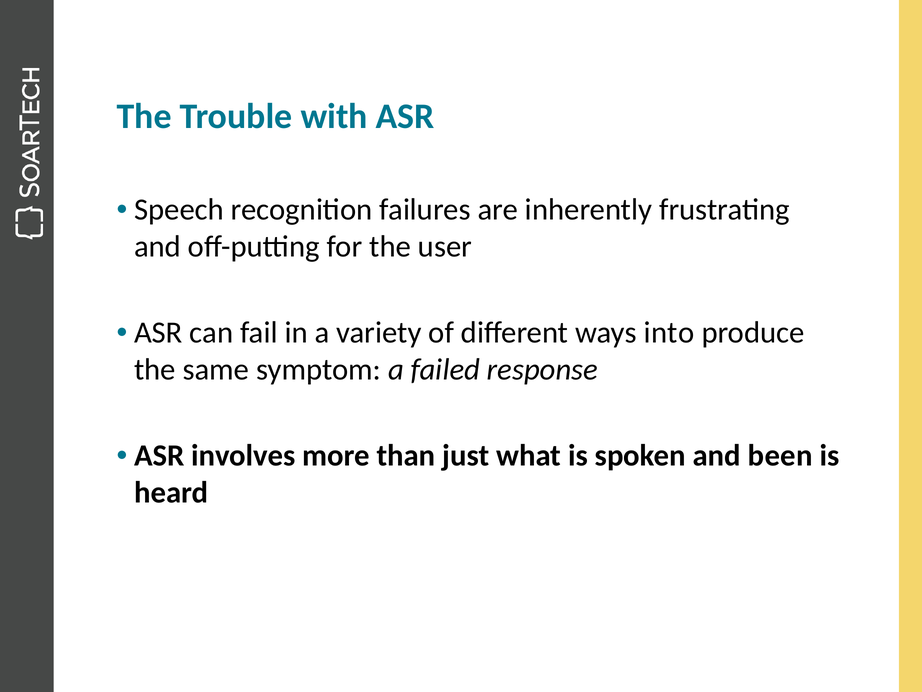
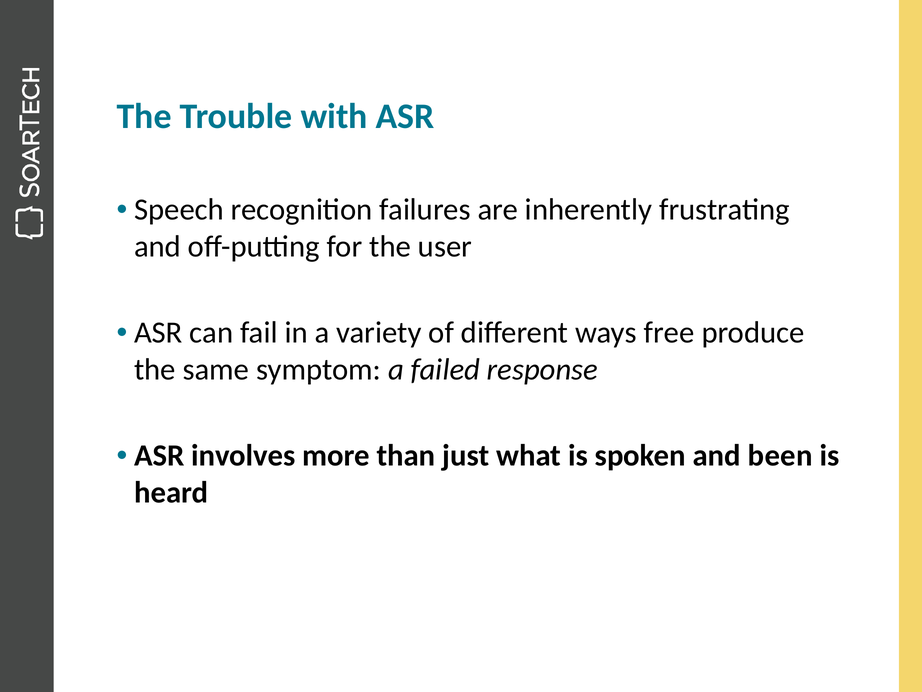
into: into -> free
